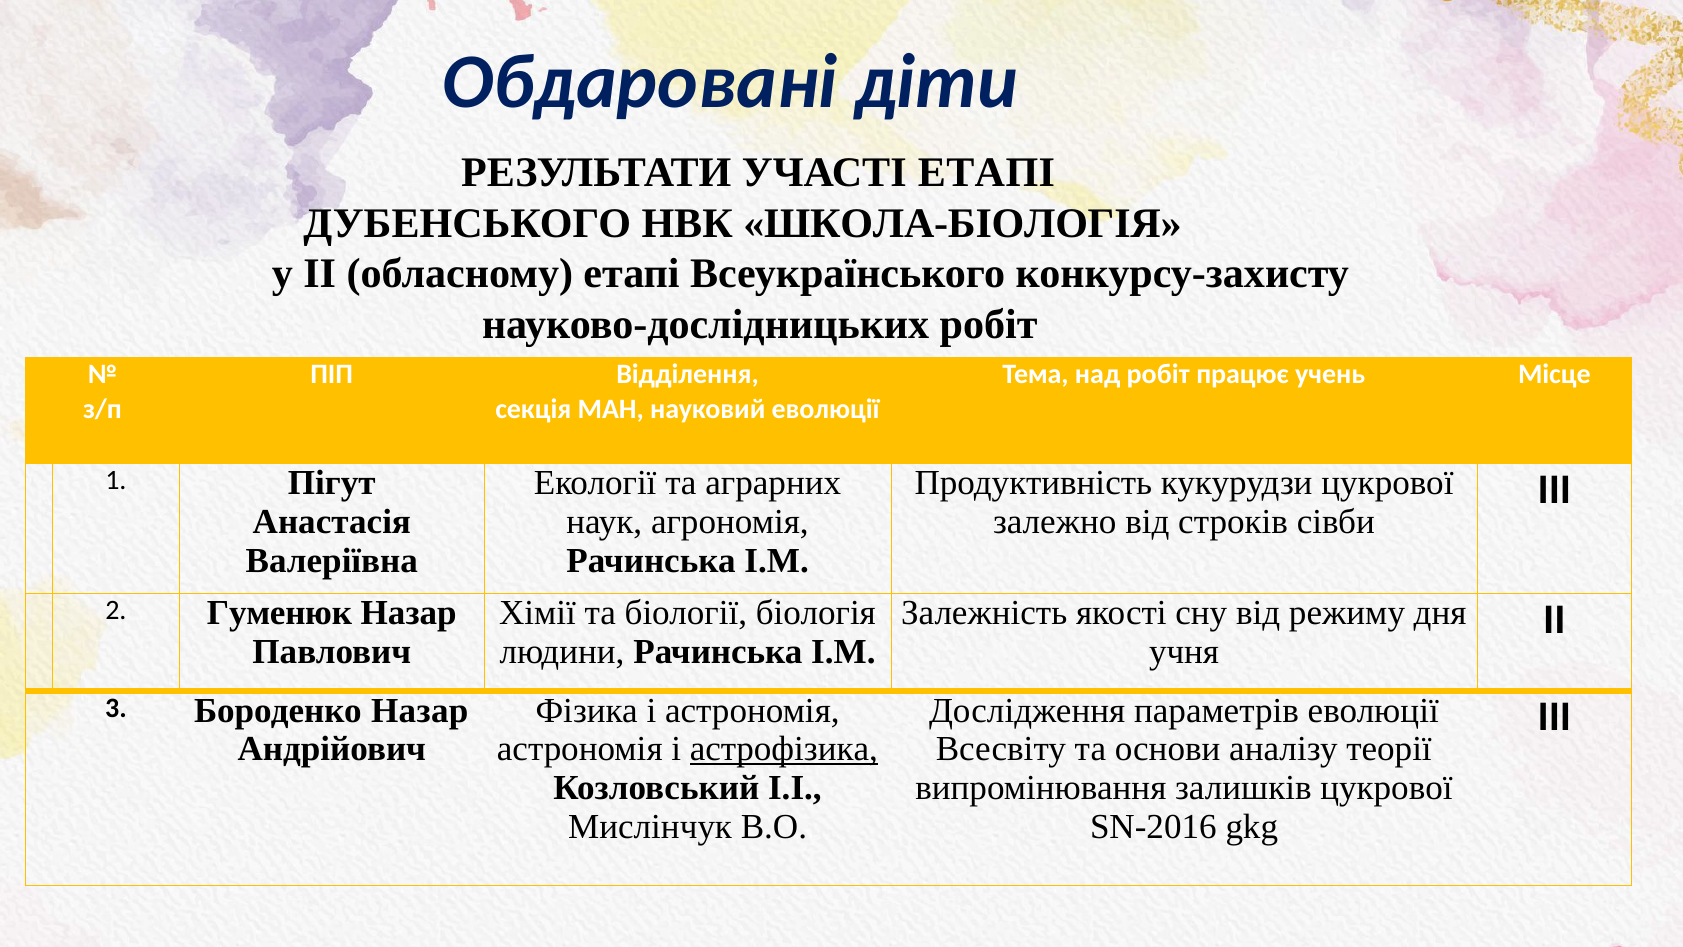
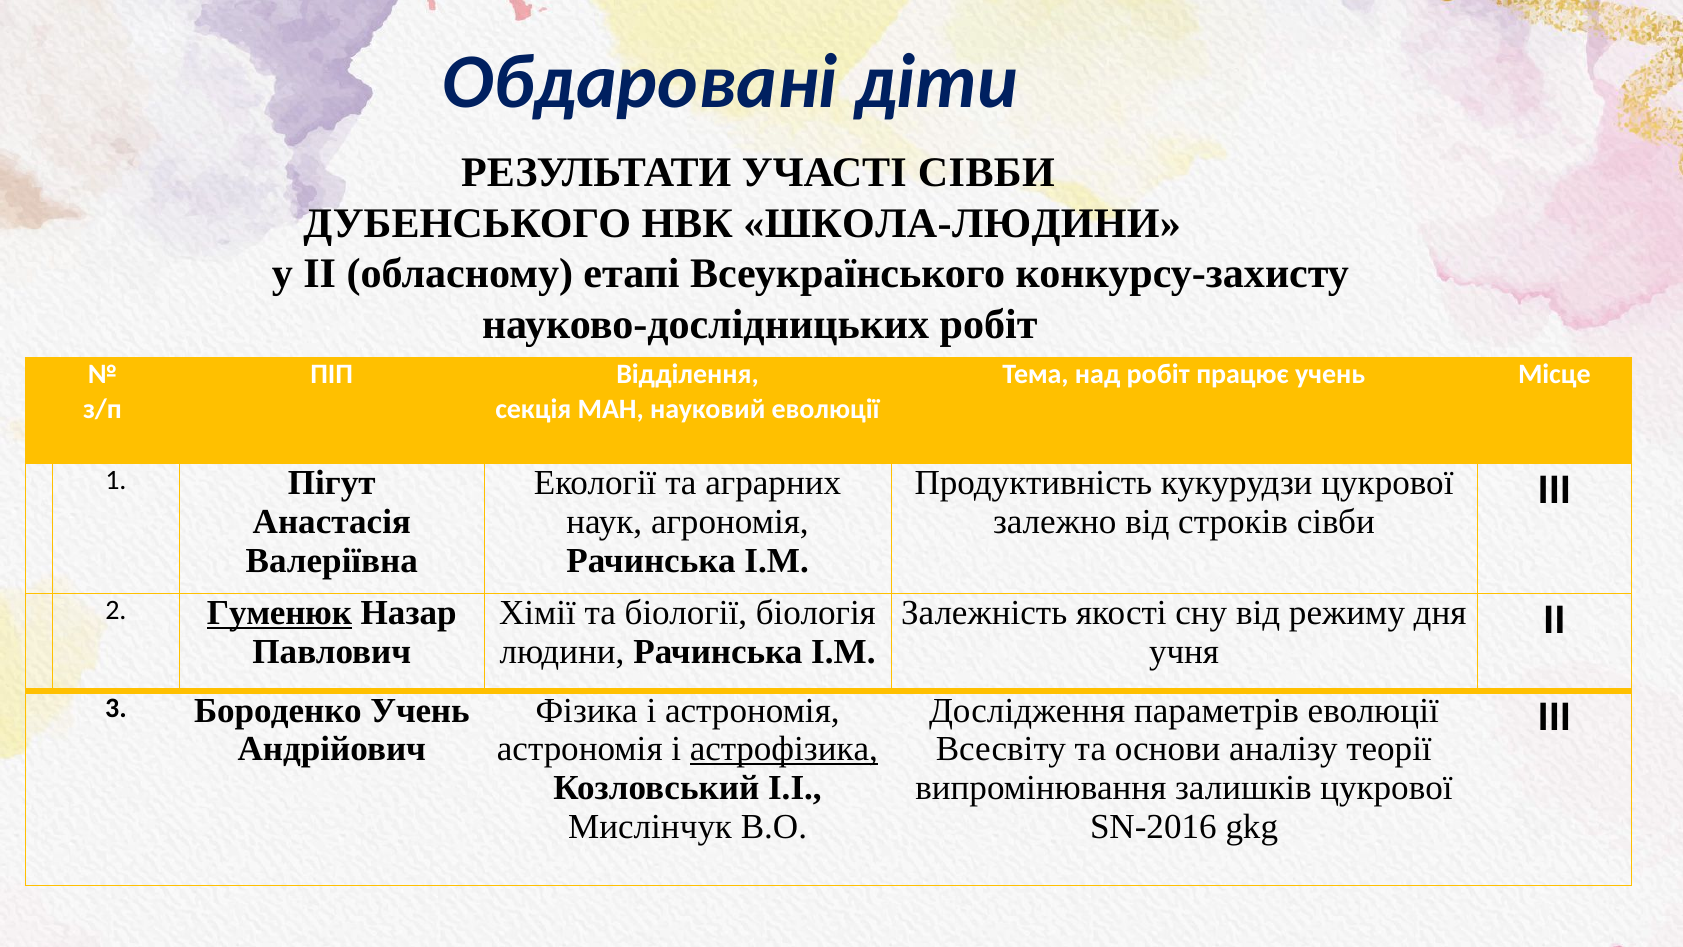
УЧАСТІ ЕТАПІ: ЕТАПІ -> СІВБИ
ШКОЛА-БІОЛОГІЯ: ШКОЛА-БІОЛОГІЯ -> ШКОЛА-ЛЮДИНИ
Гуменюк underline: none -> present
Бороденко Назар: Назар -> Учень
